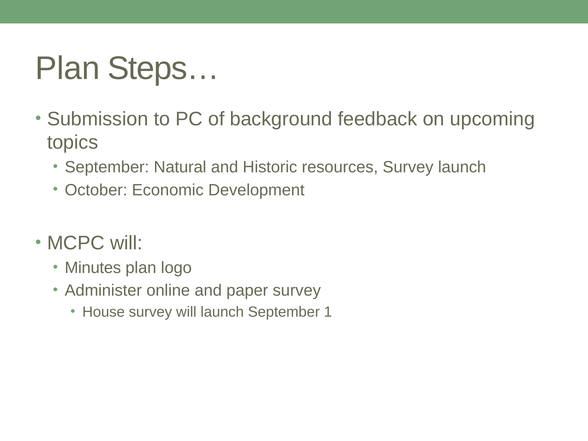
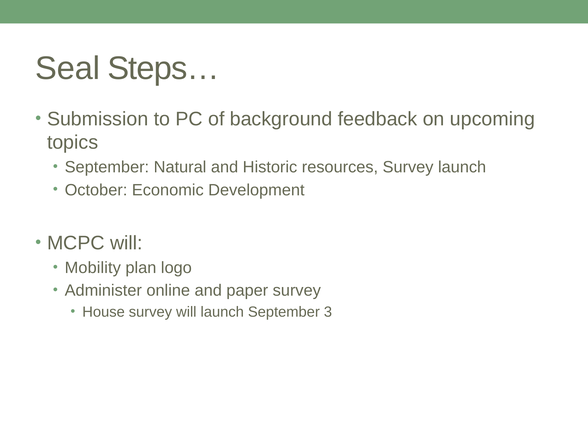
Plan at (68, 68): Plan -> Seal
Minutes: Minutes -> Mobility
1: 1 -> 3
